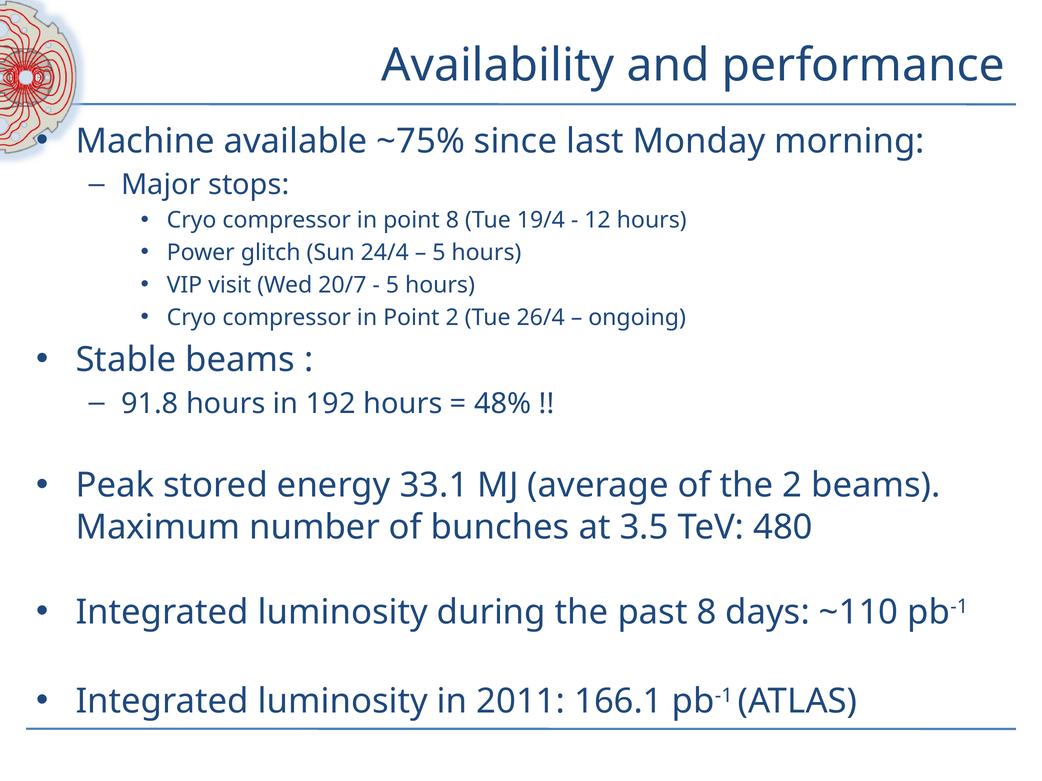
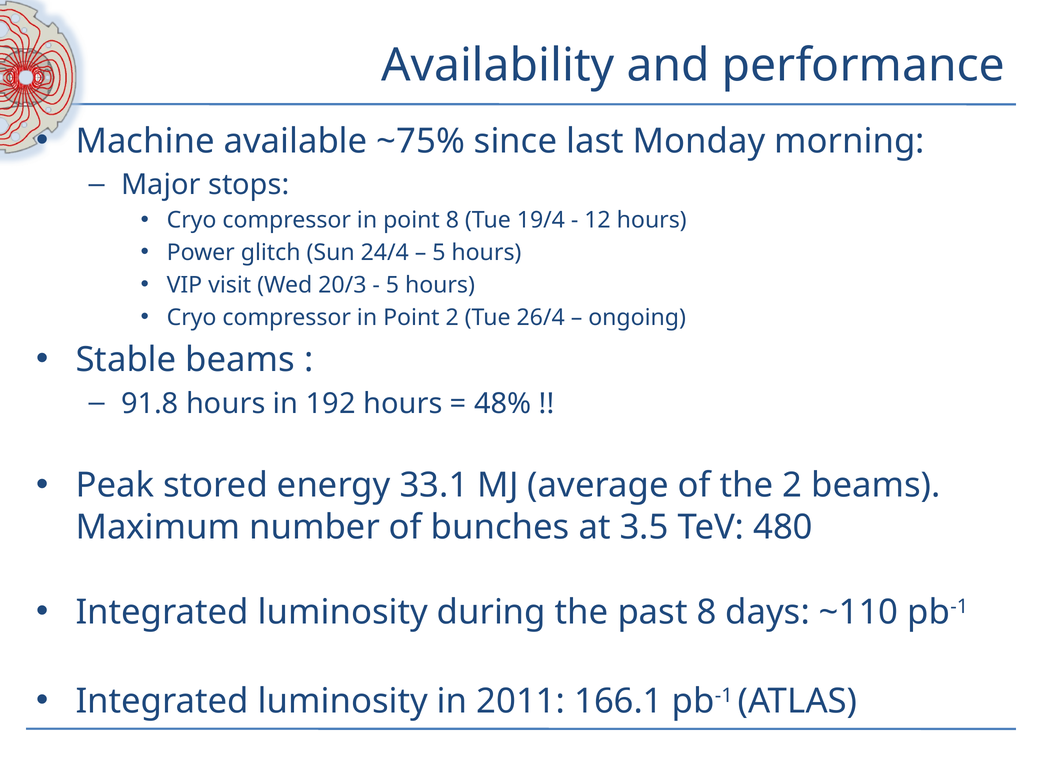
20/7: 20/7 -> 20/3
